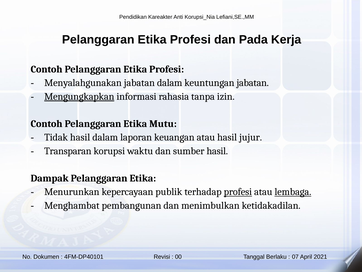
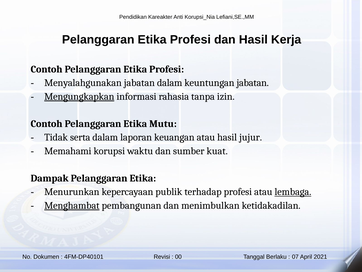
dan Pada: Pada -> Hasil
Tidak hasil: hasil -> serta
Transparan: Transparan -> Memahami
sumber hasil: hasil -> kuat
profesi at (238, 192) underline: present -> none
Menghambat underline: none -> present
